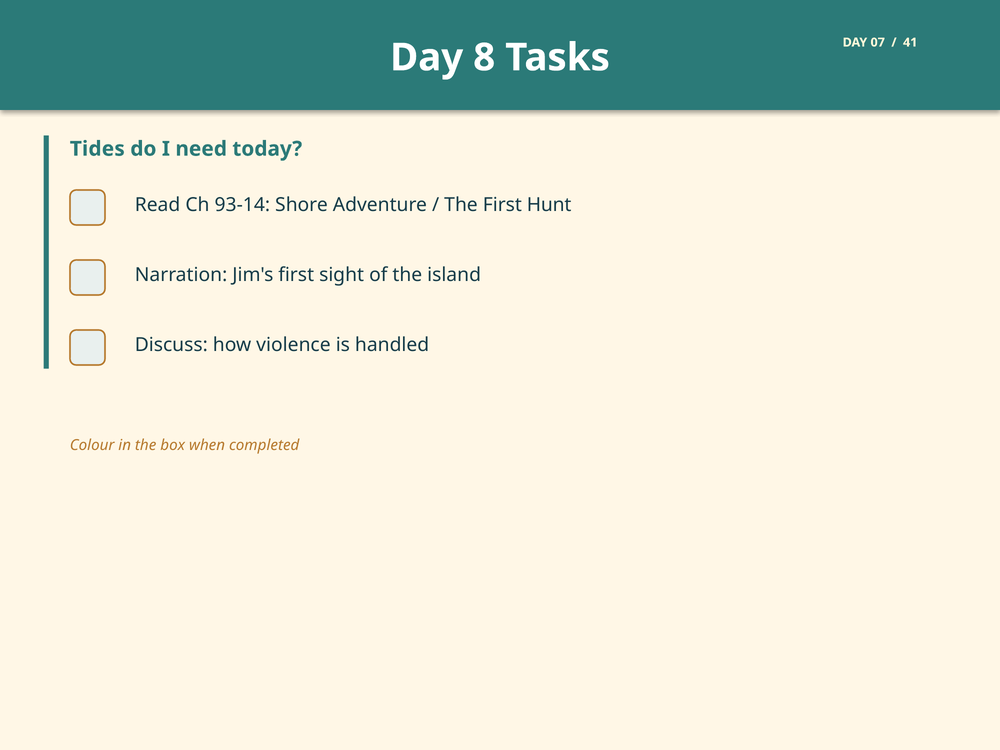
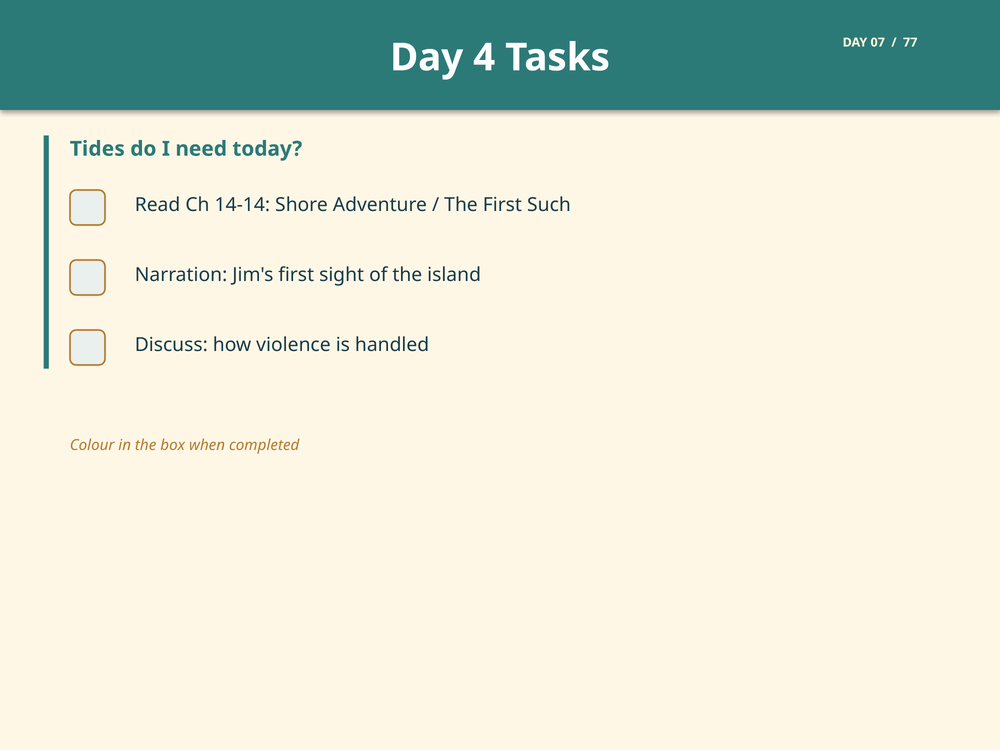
41: 41 -> 77
8: 8 -> 4
93-14: 93-14 -> 14-14
Hunt: Hunt -> Such
